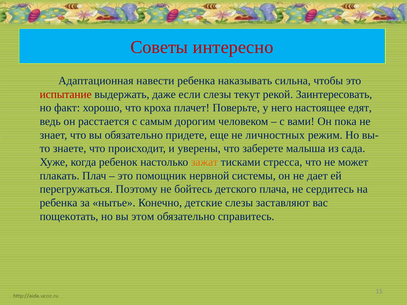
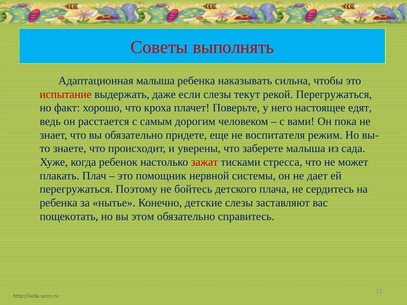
интересно: интересно -> выполнять
Адаптационная навести: навести -> малыша
рекой Заинтересовать: Заинтересовать -> Перегружаться
личностных: личностных -> воспитателя
зажат colour: orange -> red
